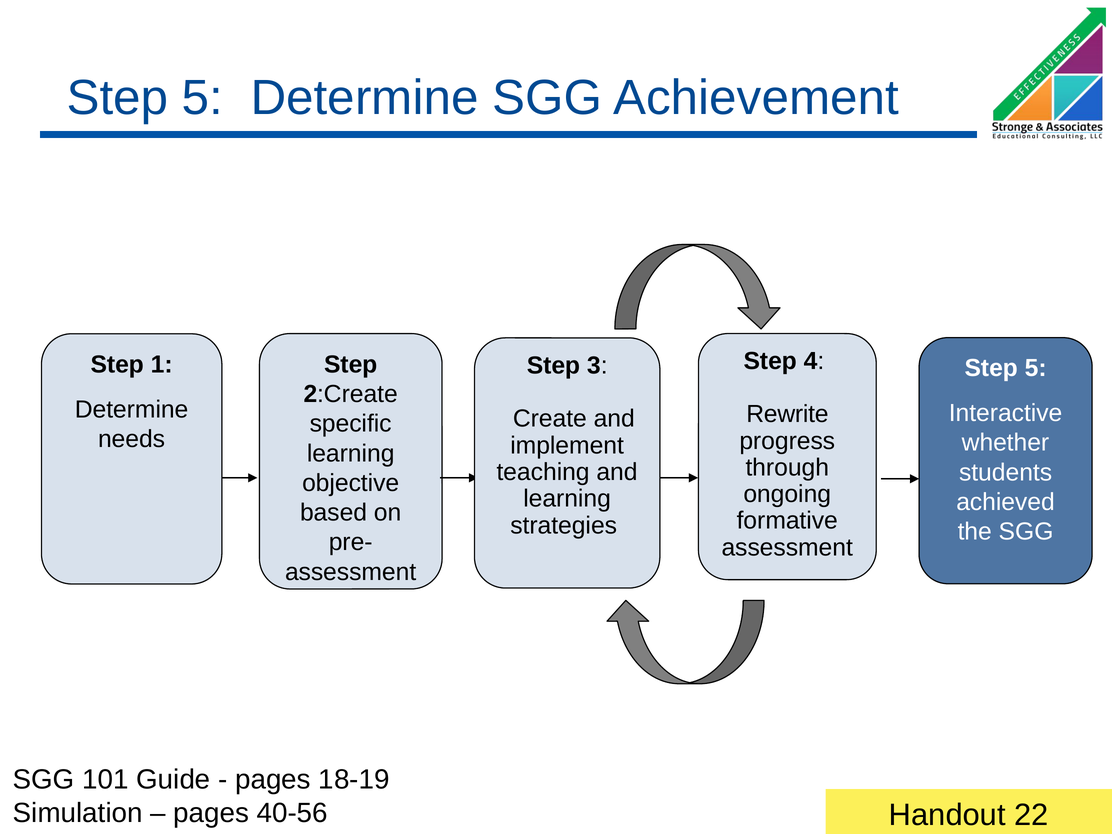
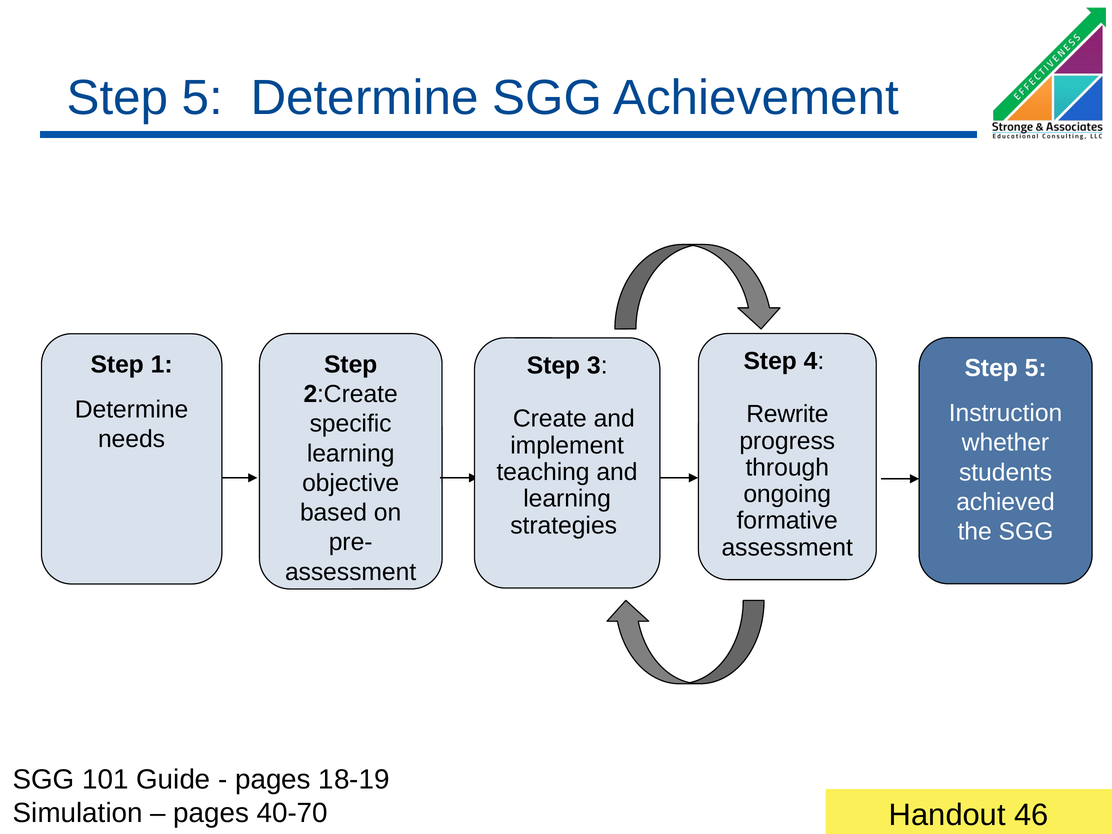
Interactive: Interactive -> Instruction
40-56: 40-56 -> 40-70
22: 22 -> 46
